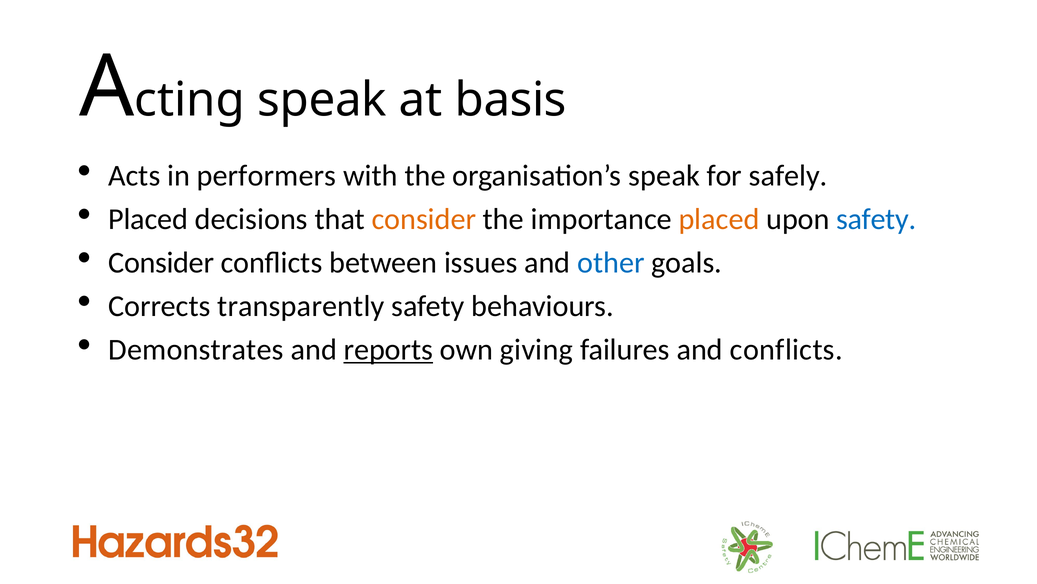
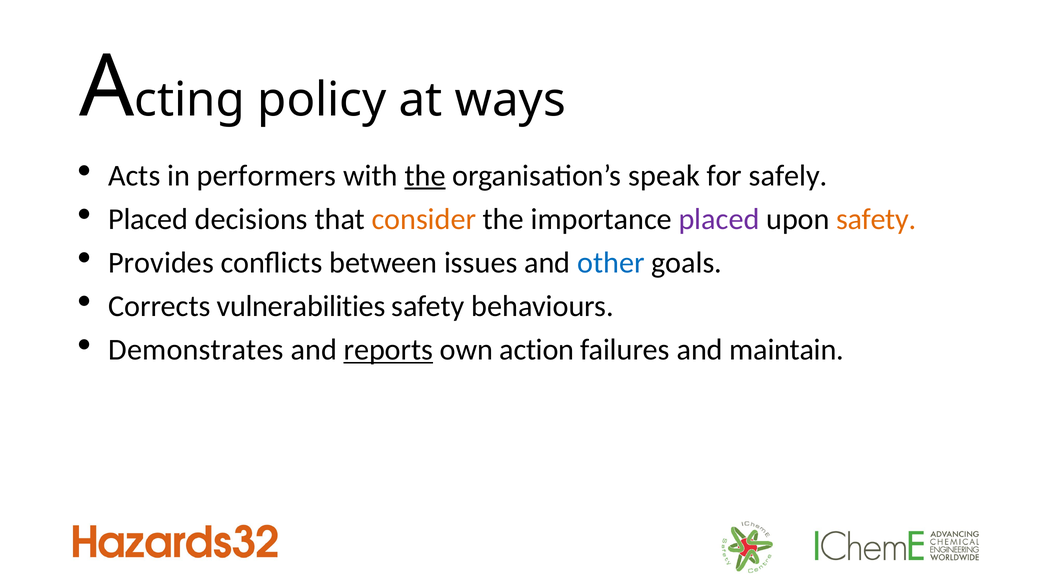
speak at (322, 100): speak -> policy
basis: basis -> ways
the at (425, 175) underline: none -> present
placed at (719, 219) colour: orange -> purple
safety at (876, 219) colour: blue -> orange
Consider at (161, 262): Consider -> Provides
transparently: transparently -> vulnerabilities
giving: giving -> action
and conflicts: conflicts -> maintain
